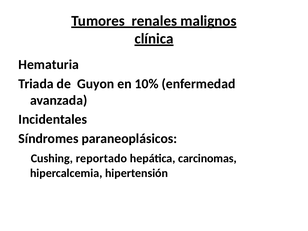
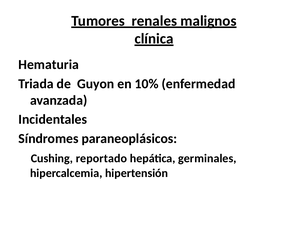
carcinomas: carcinomas -> germinales
